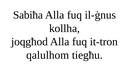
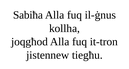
qalulhom: qalulhom -> jistennew
